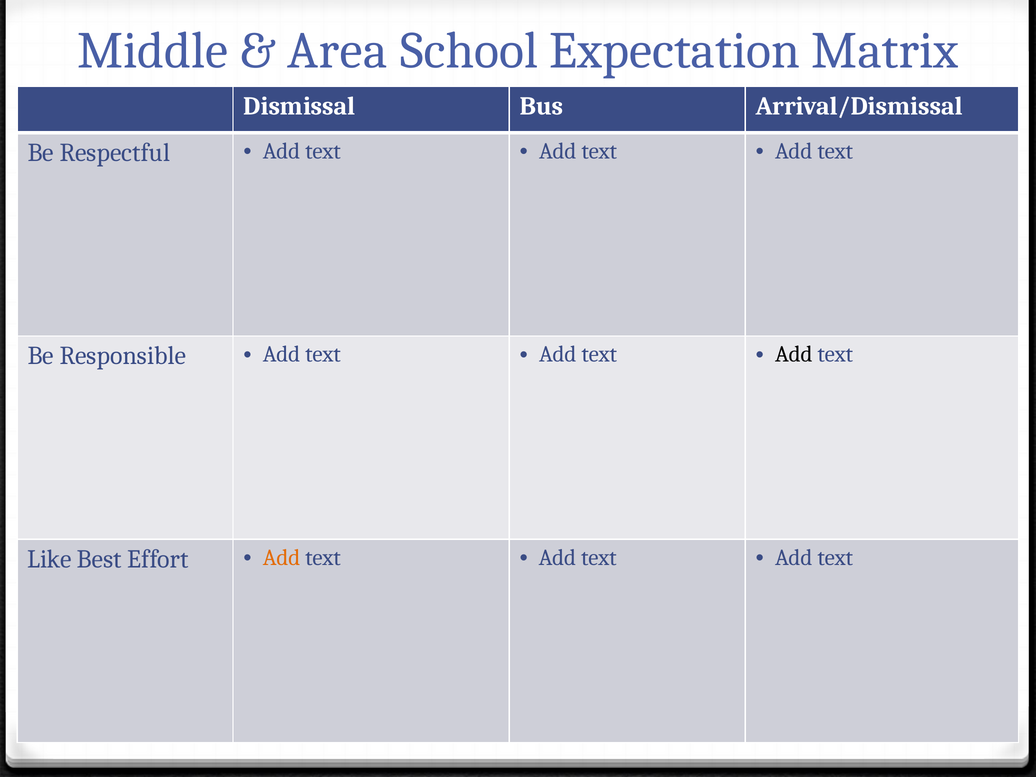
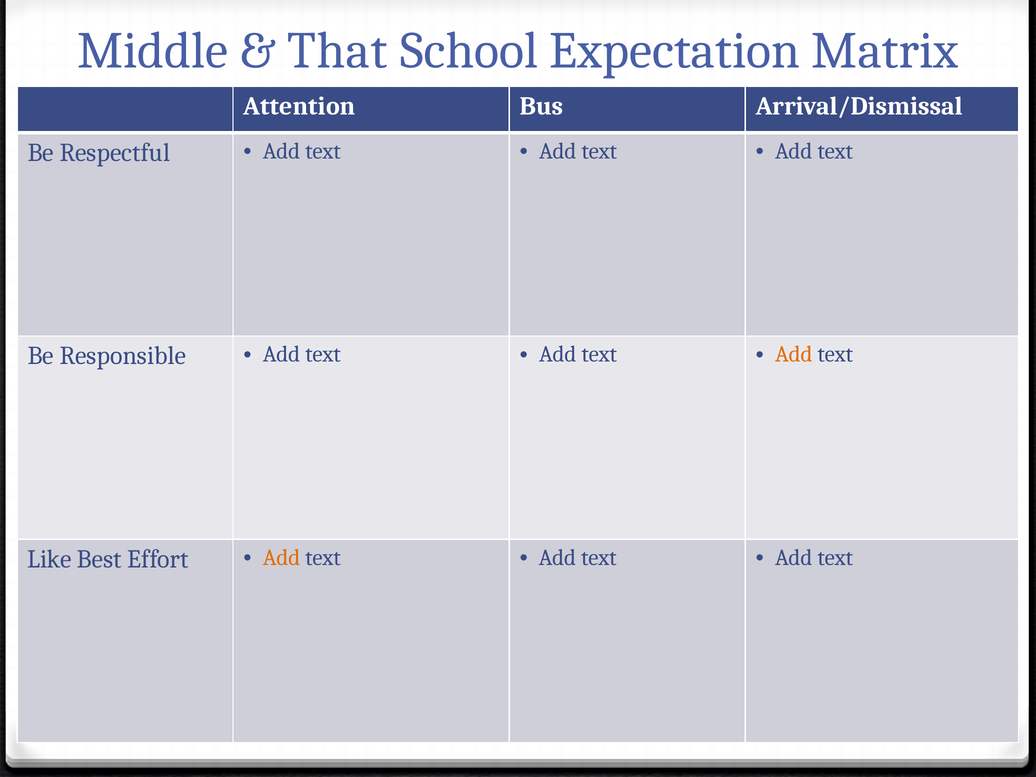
Area: Area -> That
Dismissal: Dismissal -> Attention
Add at (794, 354) colour: black -> orange
